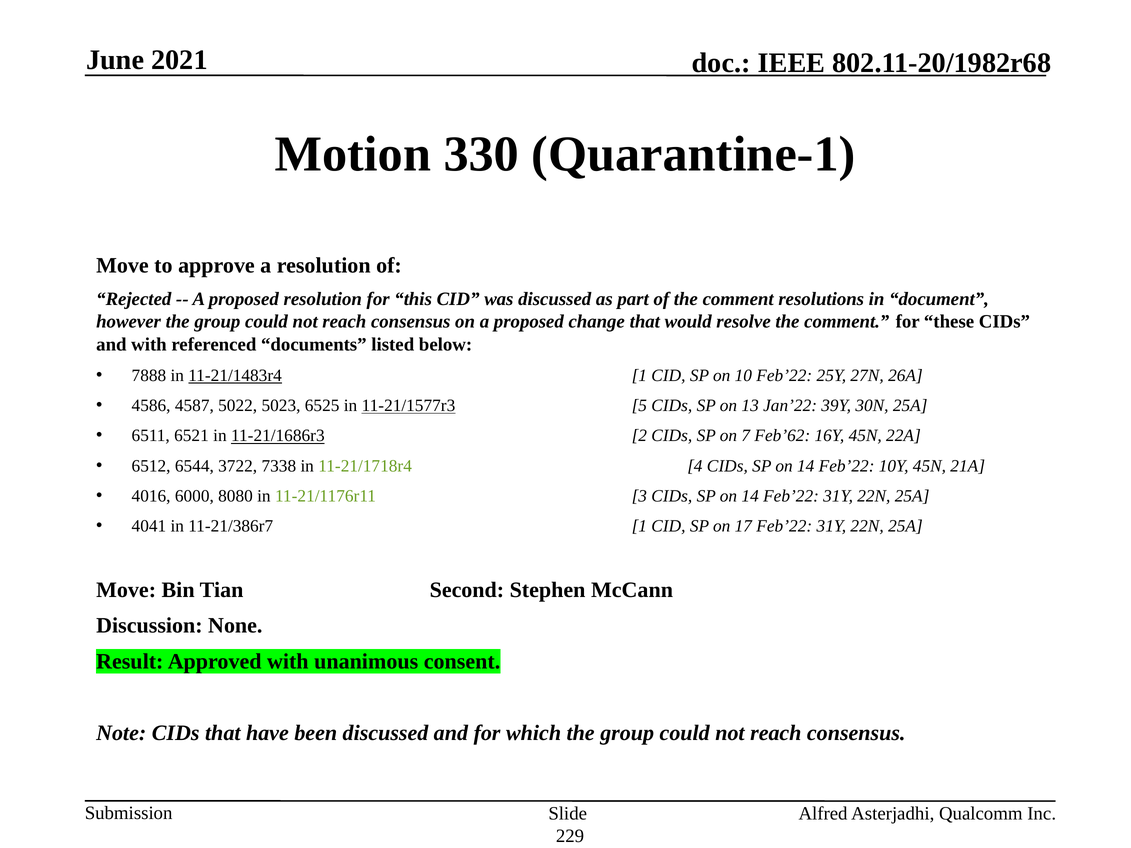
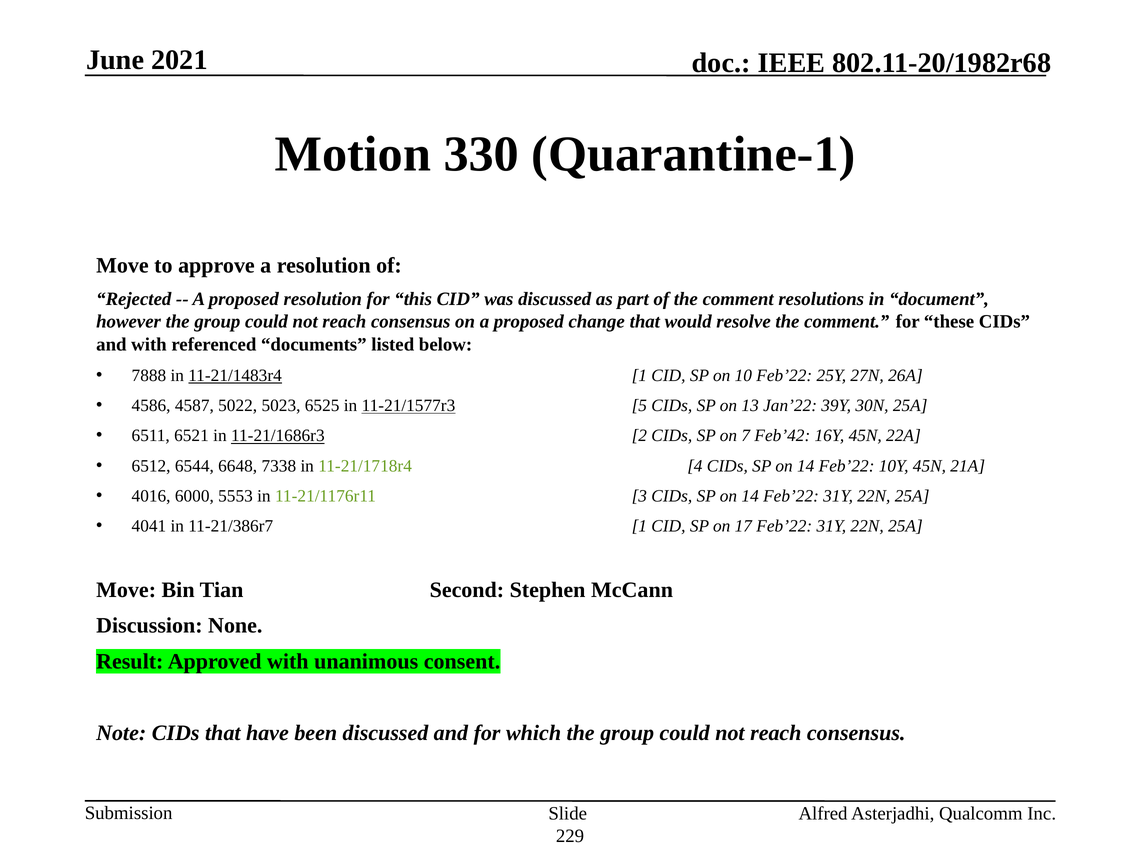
Feb’62: Feb’62 -> Feb’42
3722: 3722 -> 6648
8080: 8080 -> 5553
